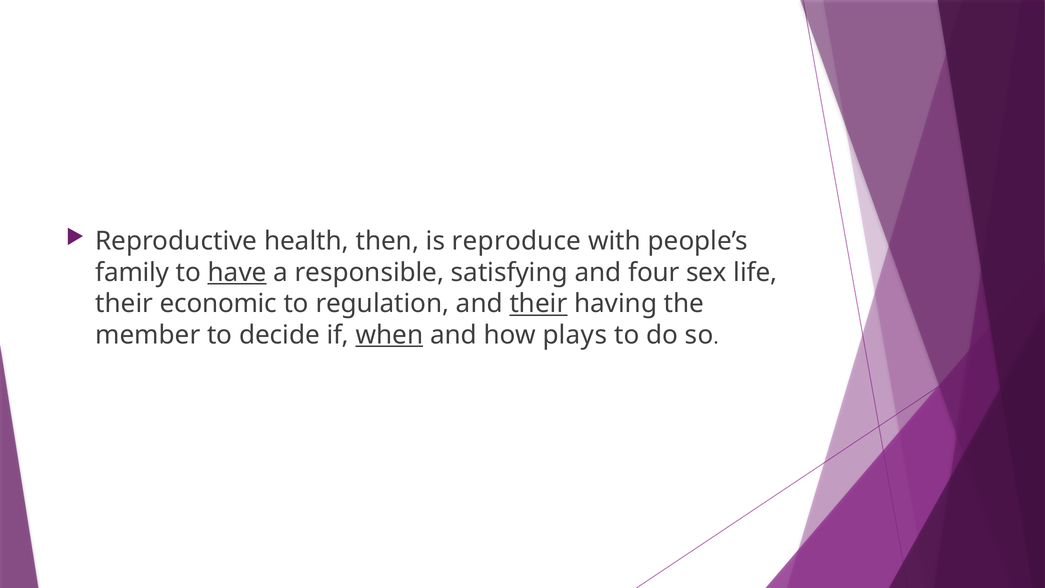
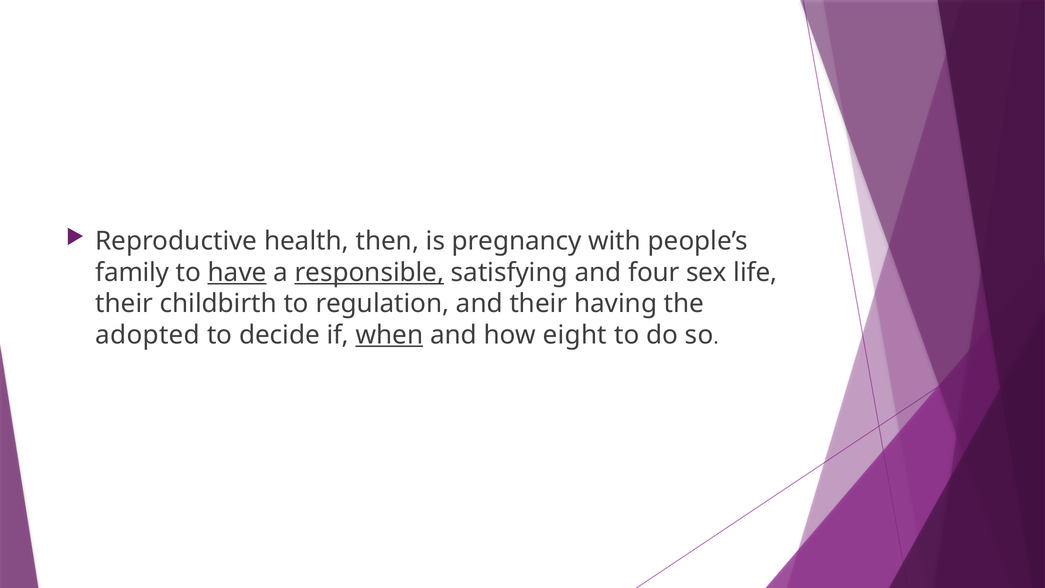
reproduce: reproduce -> pregnancy
responsible underline: none -> present
economic: economic -> childbirth
their at (538, 304) underline: present -> none
member: member -> adopted
plays: plays -> eight
